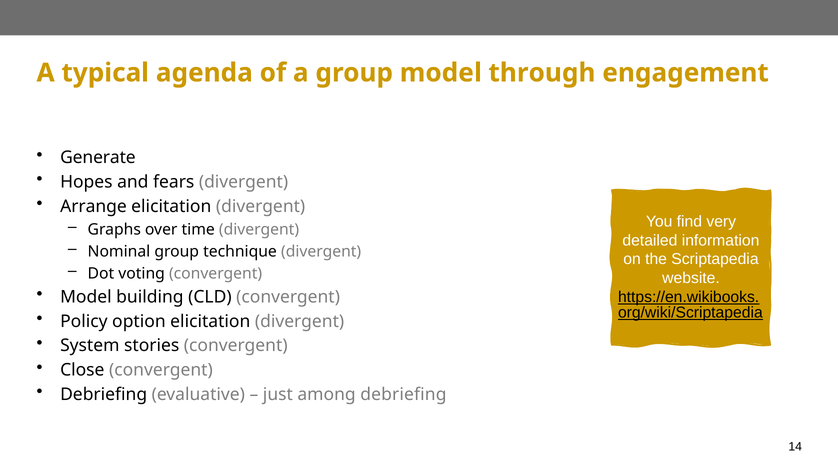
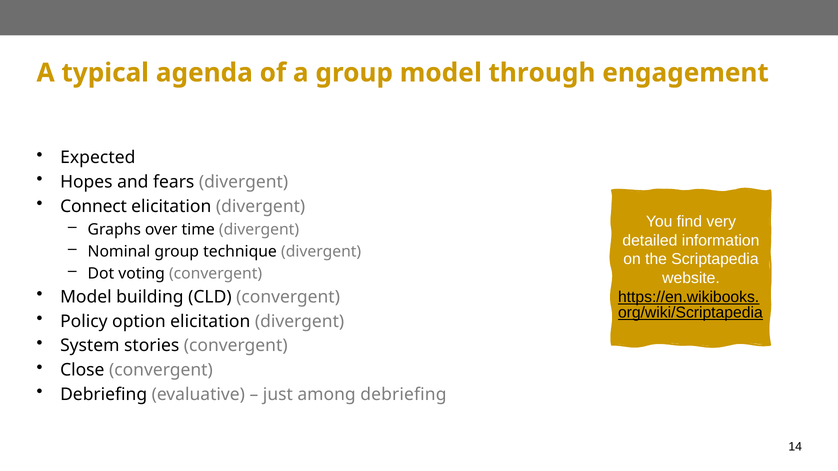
Generate: Generate -> Expected
Arrange: Arrange -> Connect
